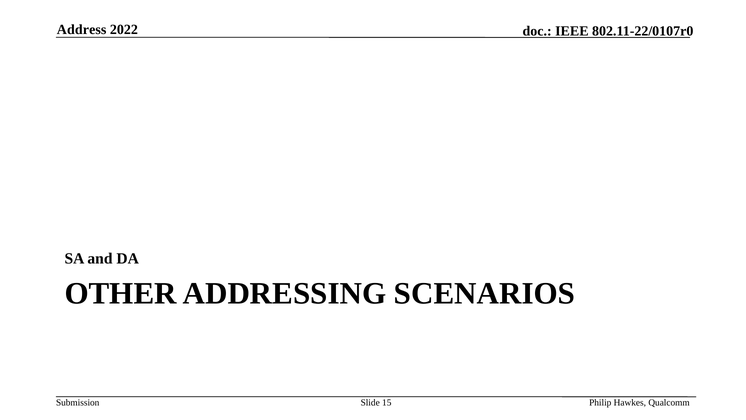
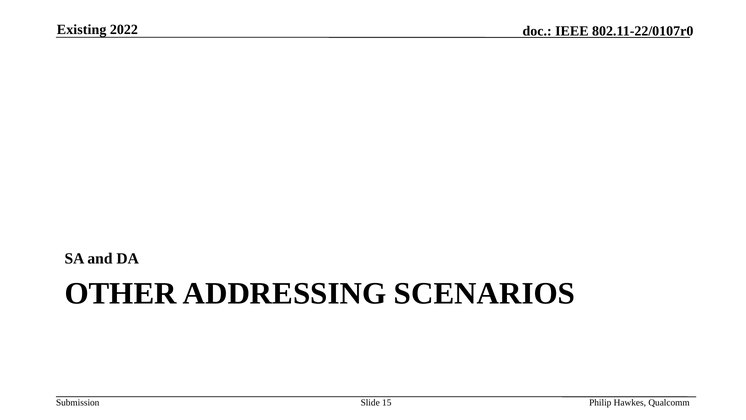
Address: Address -> Existing
